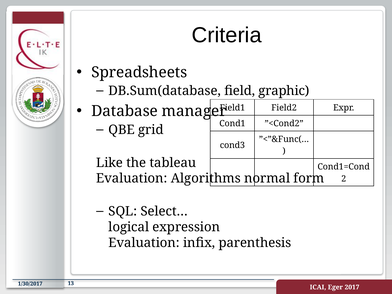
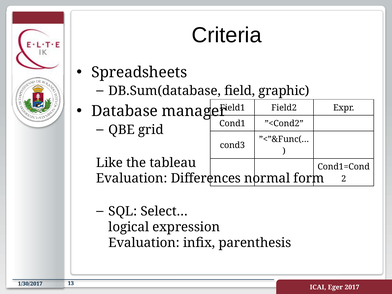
Algorithms: Algorithms -> Differences
